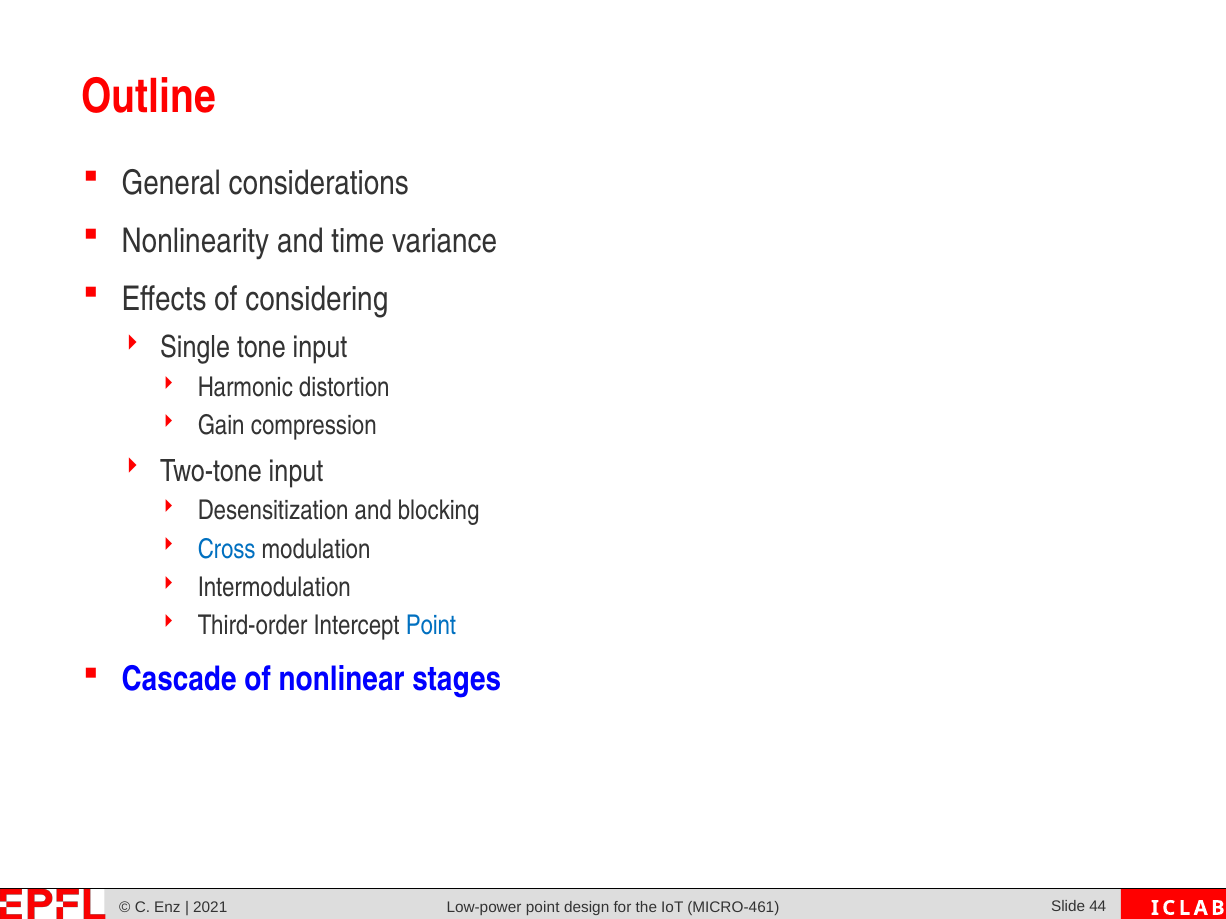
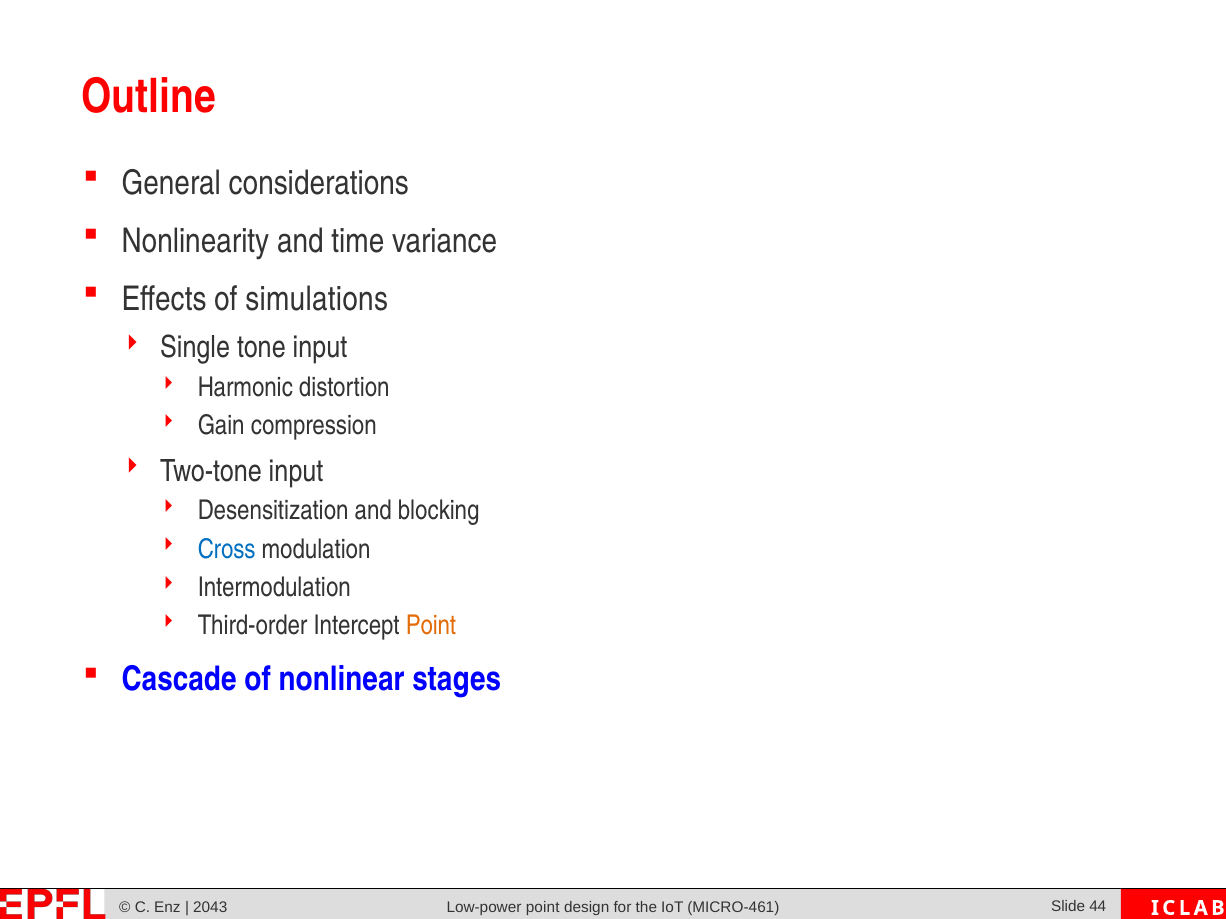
considering: considering -> simulations
Point at (431, 626) colour: blue -> orange
2021: 2021 -> 2043
